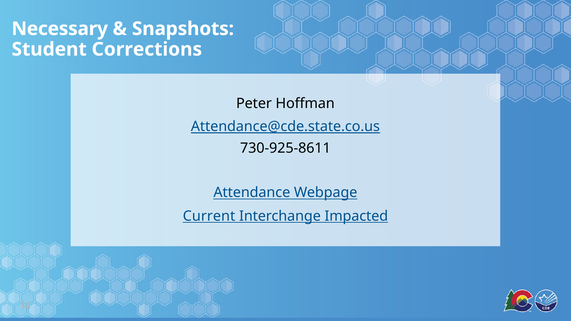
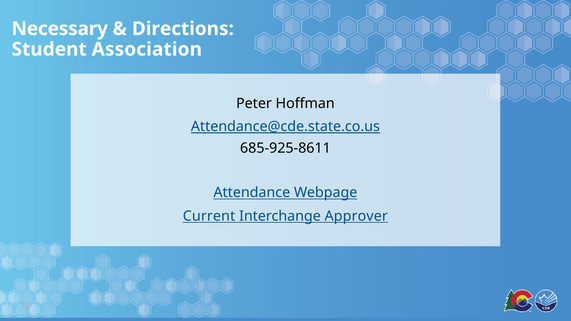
Snapshots: Snapshots -> Directions
Corrections: Corrections -> Association
730-925-8611: 730-925-8611 -> 685-925-8611
Impacted: Impacted -> Approver
